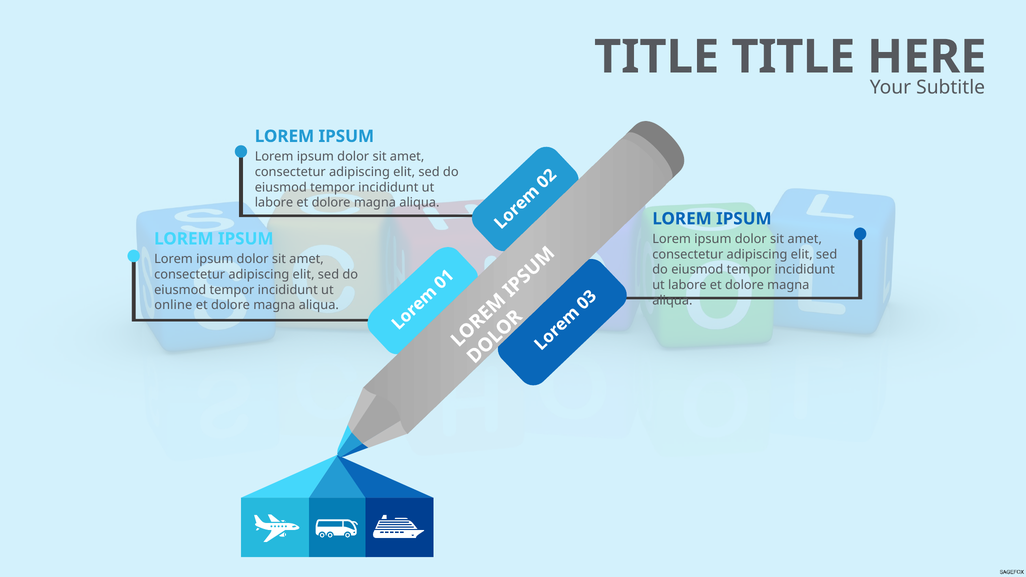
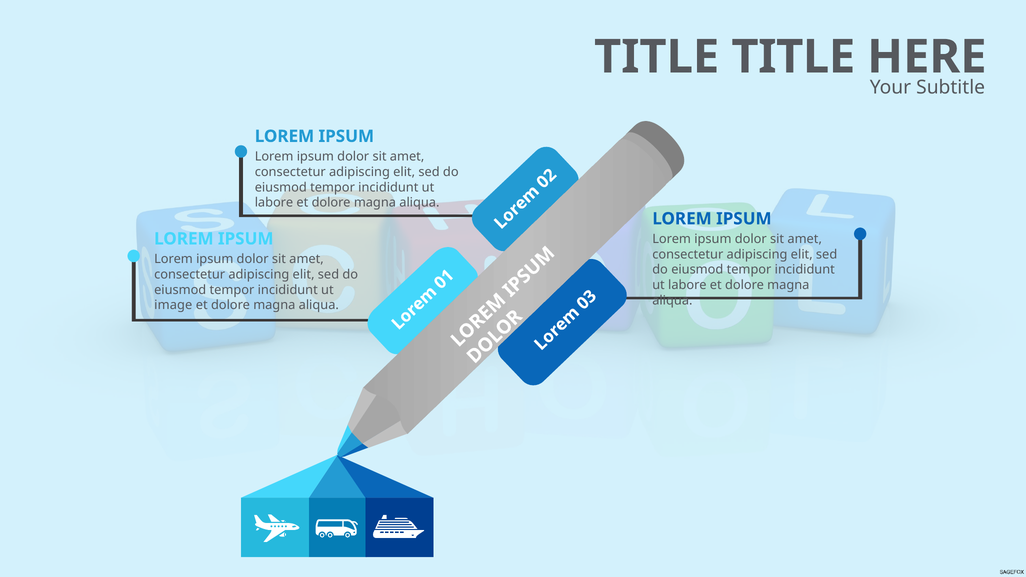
online: online -> image
